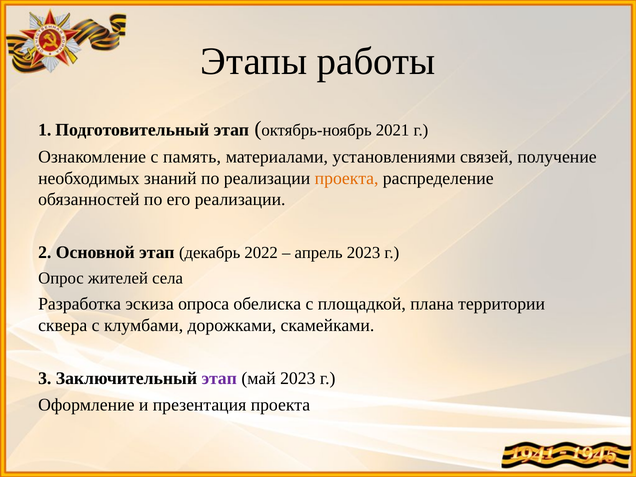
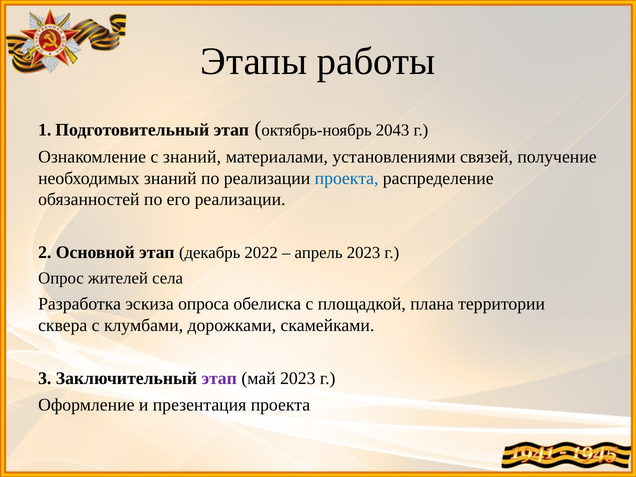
2021: 2021 -> 2043
с память: память -> знаний
проекта at (347, 178) colour: orange -> blue
